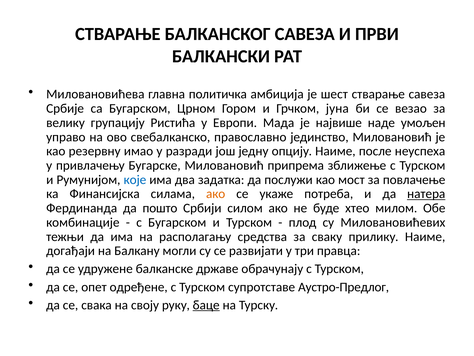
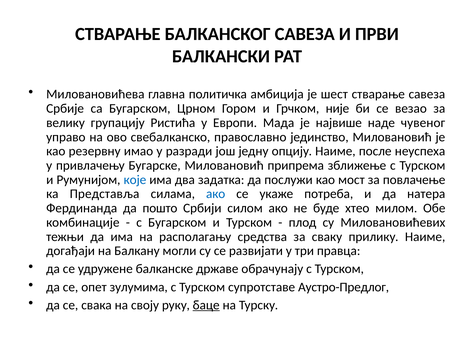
јуна: јуна -> није
умољен: умољен -> чувеног
Финансијска: Финансијска -> Представља
ако at (216, 194) colour: orange -> blue
натера underline: present -> none
одређене: одређене -> зулумима
